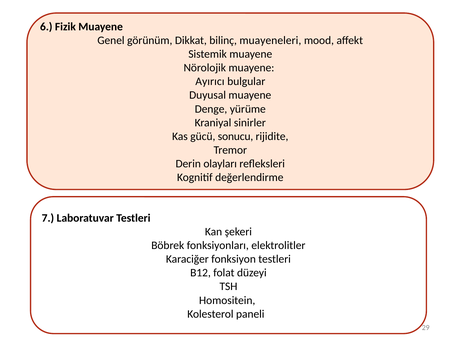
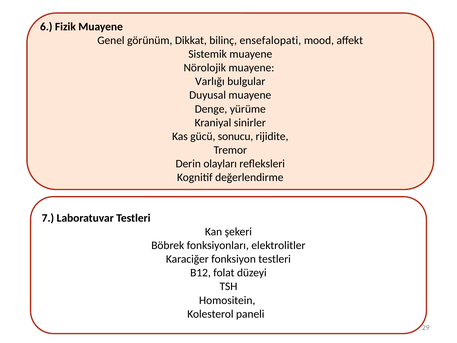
muayeneleri: muayeneleri -> ensefalopati
Ayırıcı: Ayırıcı -> Varlığı
